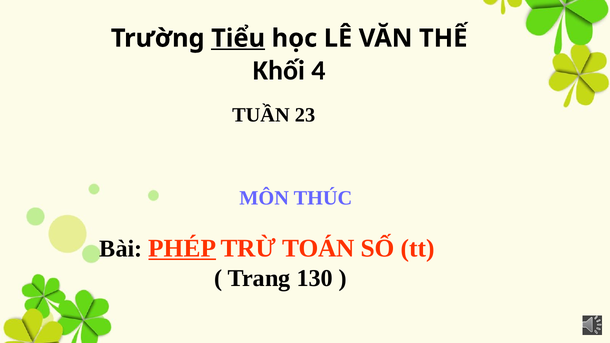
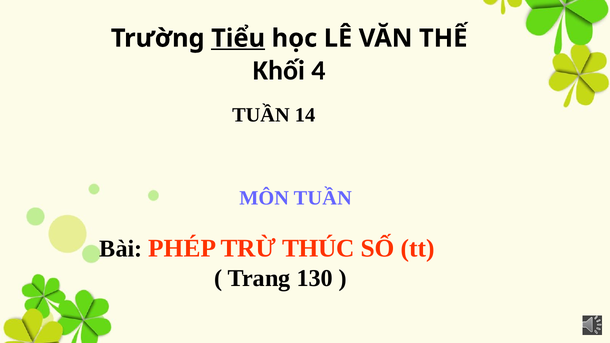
23: 23 -> 14
MÔN THÚC: THÚC -> TUẦN
PHÉP underline: present -> none
TOÁN: TOÁN -> THÚC
